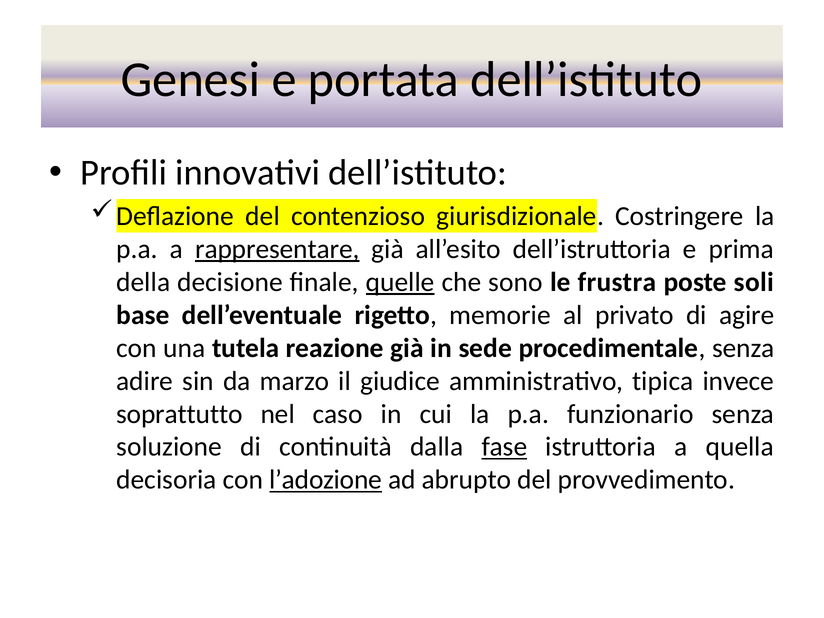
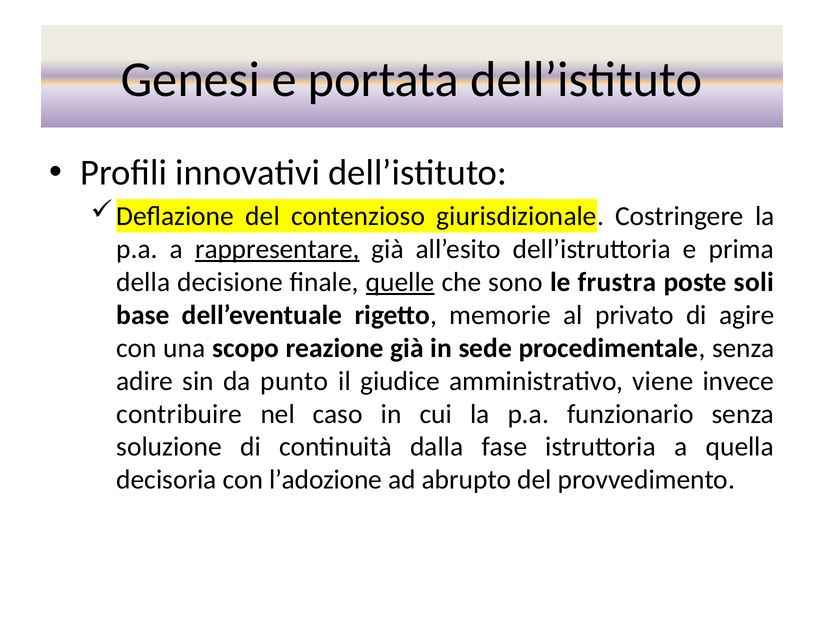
tutela: tutela -> scopo
marzo: marzo -> punto
tipica: tipica -> viene
soprattutto: soprattutto -> contribuire
fase underline: present -> none
l’adozione underline: present -> none
